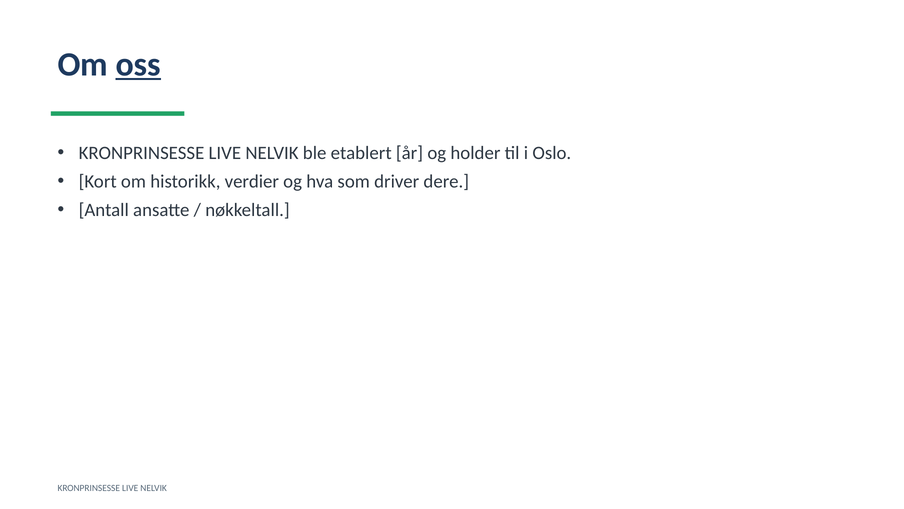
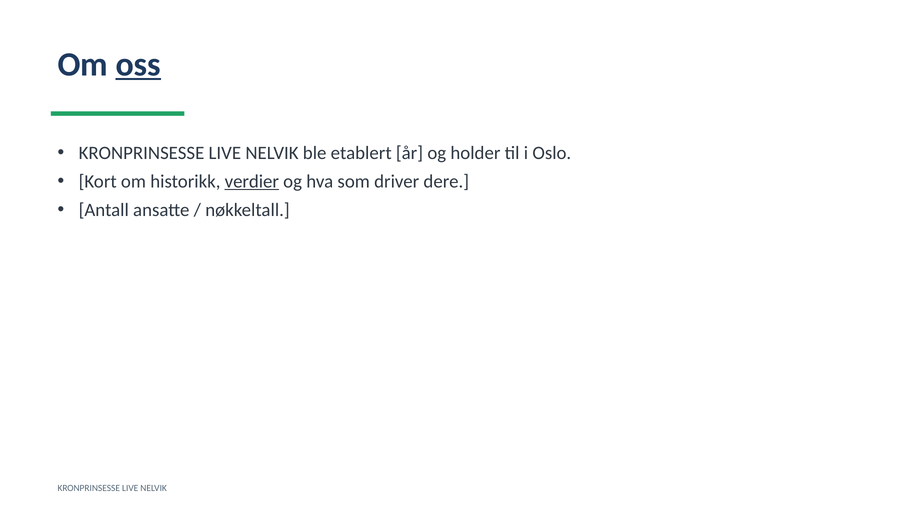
verdier underline: none -> present
